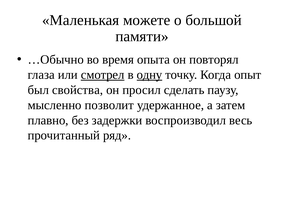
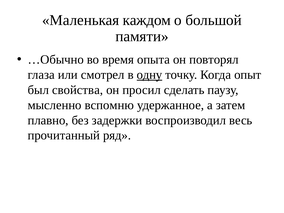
можете: можете -> каждом
смотрел underline: present -> none
позволит: позволит -> вспомню
